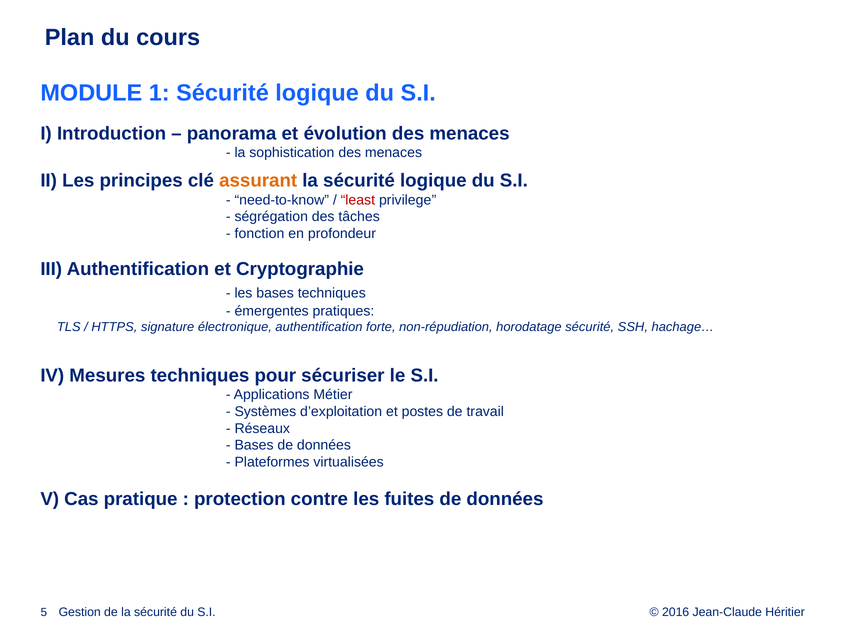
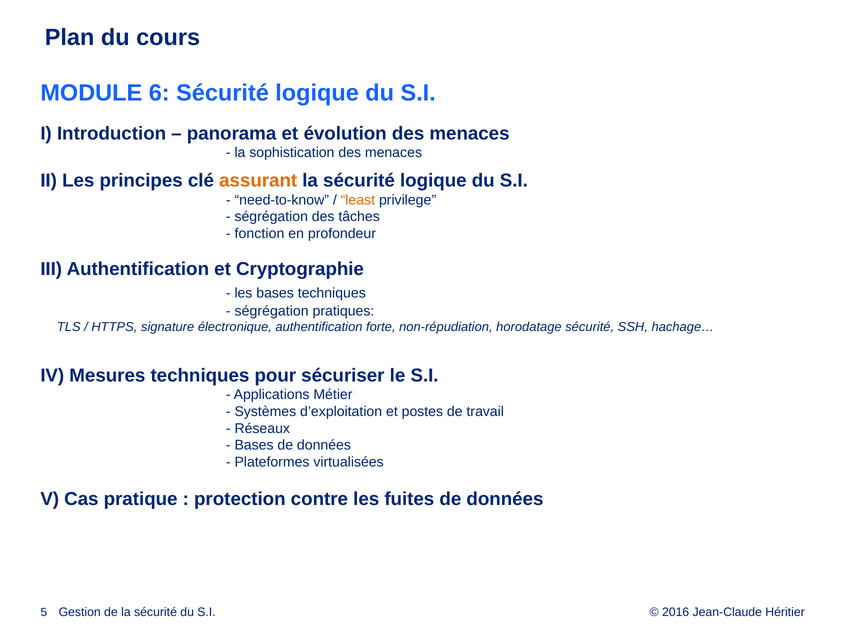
1: 1 -> 6
least colour: red -> orange
émergentes at (272, 311): émergentes -> ségrégation
